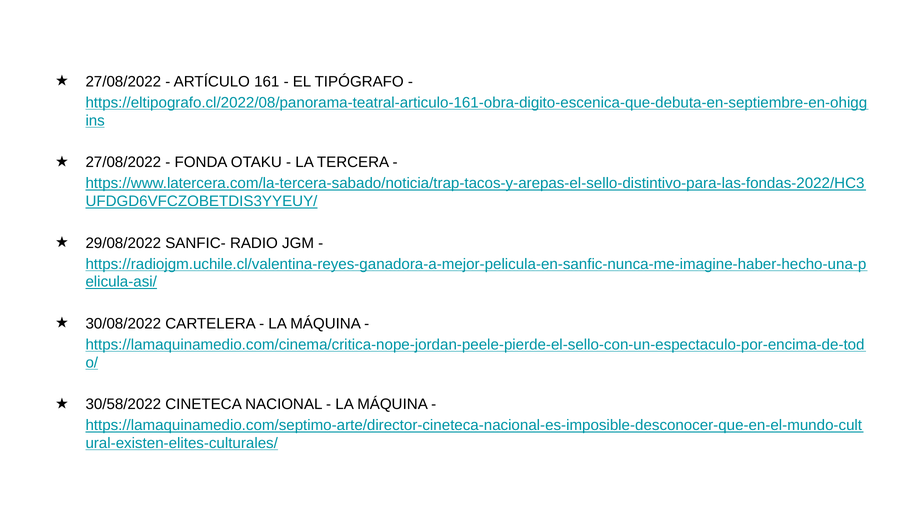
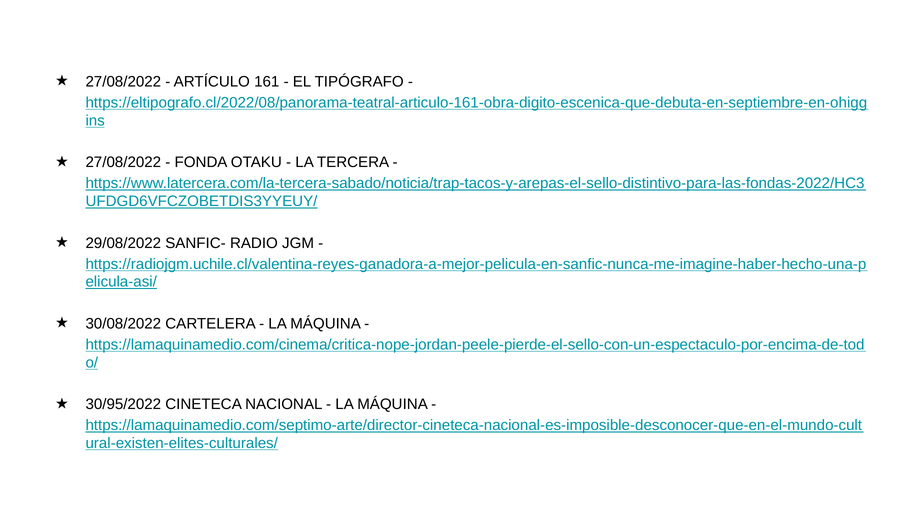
30/58/2022: 30/58/2022 -> 30/95/2022
